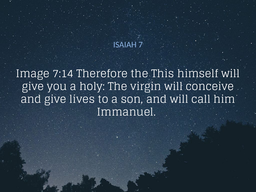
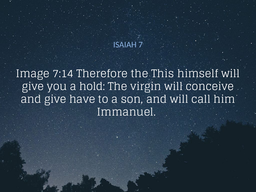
holy: holy -> hold
lives: lives -> have
